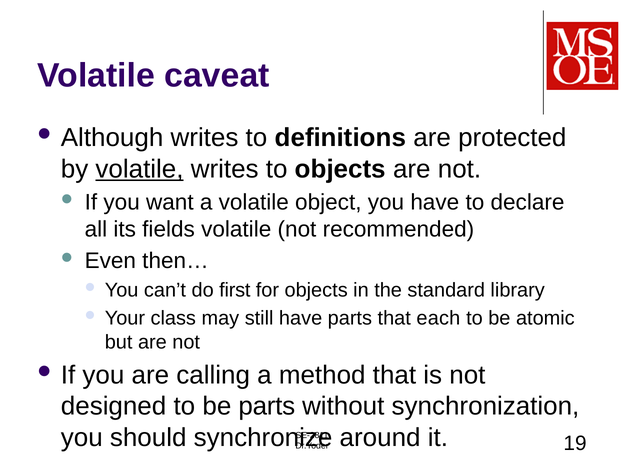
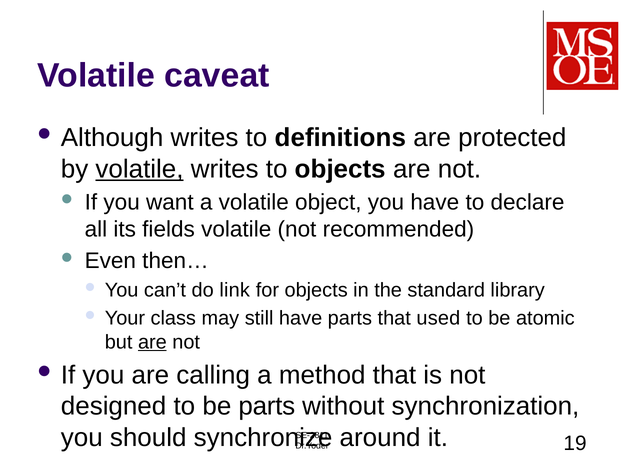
first: first -> link
each: each -> used
are at (152, 342) underline: none -> present
